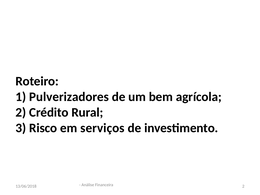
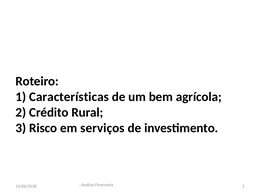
Pulverizadores: Pulverizadores -> Características
